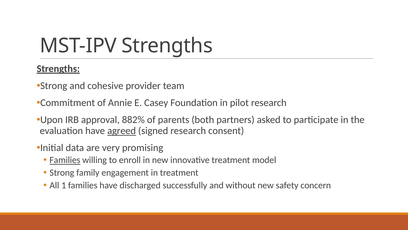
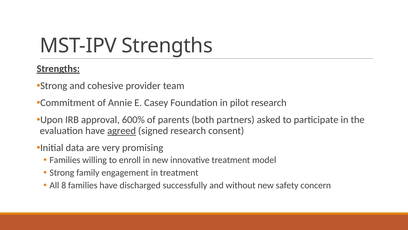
882%: 882% -> 600%
Families at (65, 160) underline: present -> none
1: 1 -> 8
